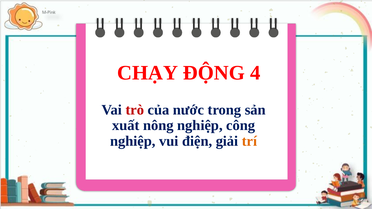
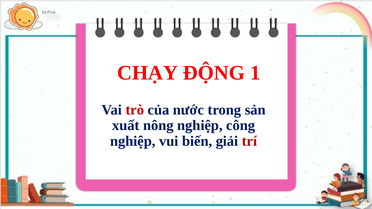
4: 4 -> 1
điện: điện -> biến
trí colour: orange -> red
